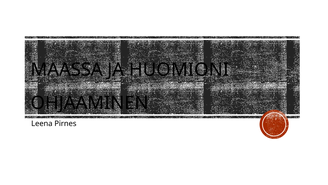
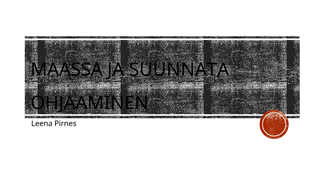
HUOMIONI: HUOMIONI -> SUUNNATA
